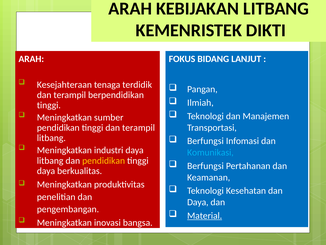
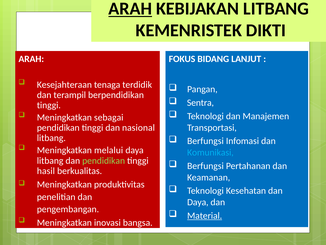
ARAH at (130, 9) underline: none -> present
Ilmiah: Ilmiah -> Sentra
sumber: sumber -> sebagai
tinggi dan terampil: terampil -> nasional
industri: industri -> melalui
pendidikan at (104, 160) colour: yellow -> light green
daya at (46, 171): daya -> hasil
